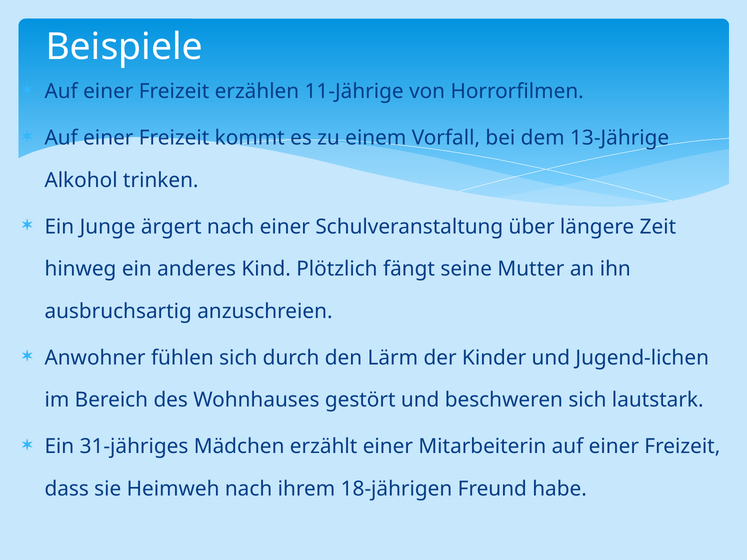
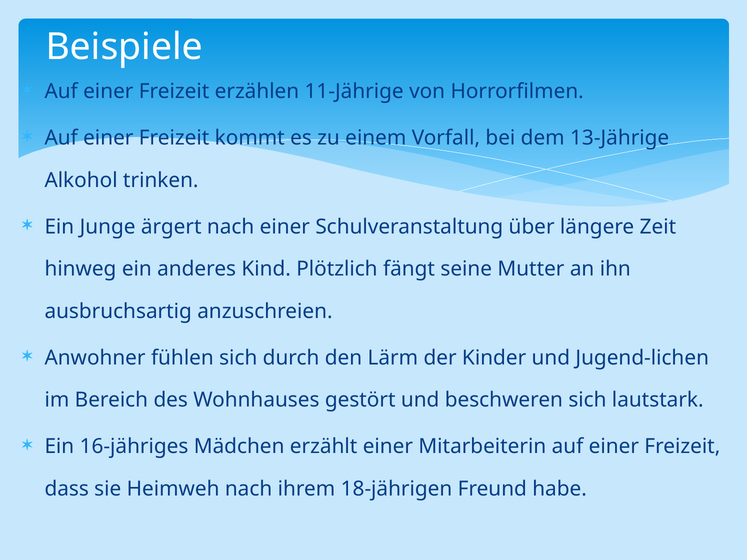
31-jähriges: 31-jähriges -> 16-jähriges
